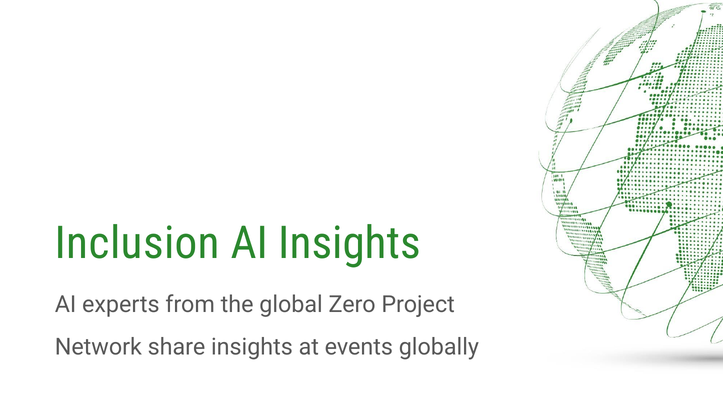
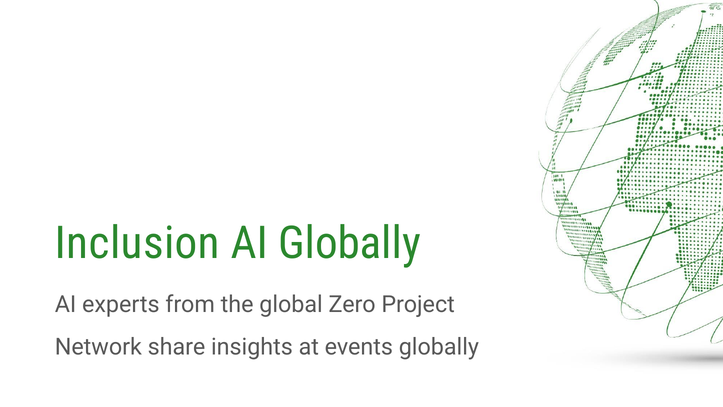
AI Insights: Insights -> Globally
